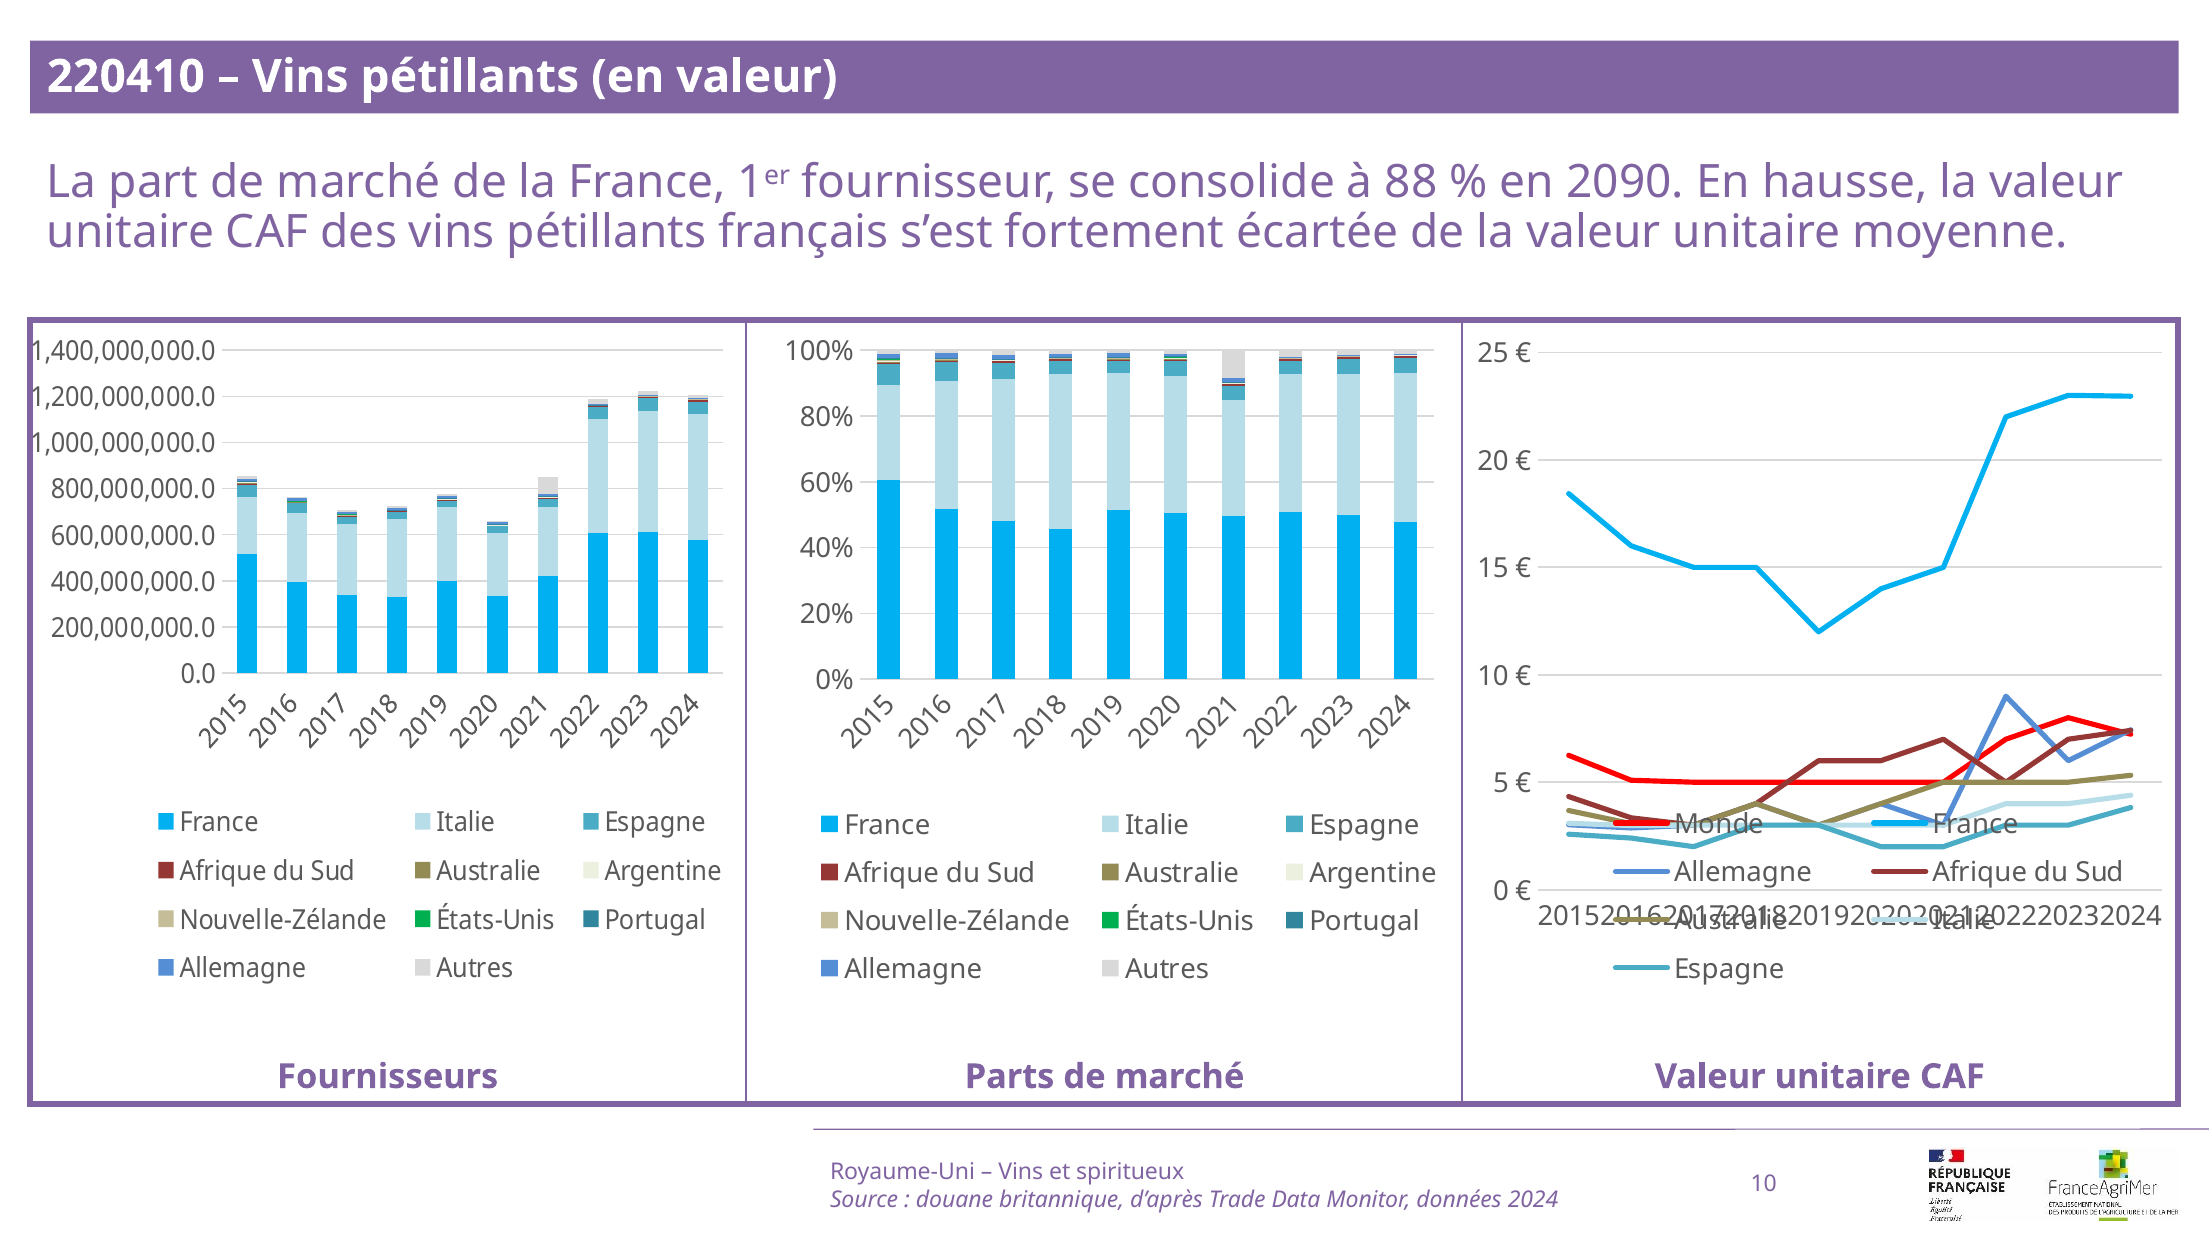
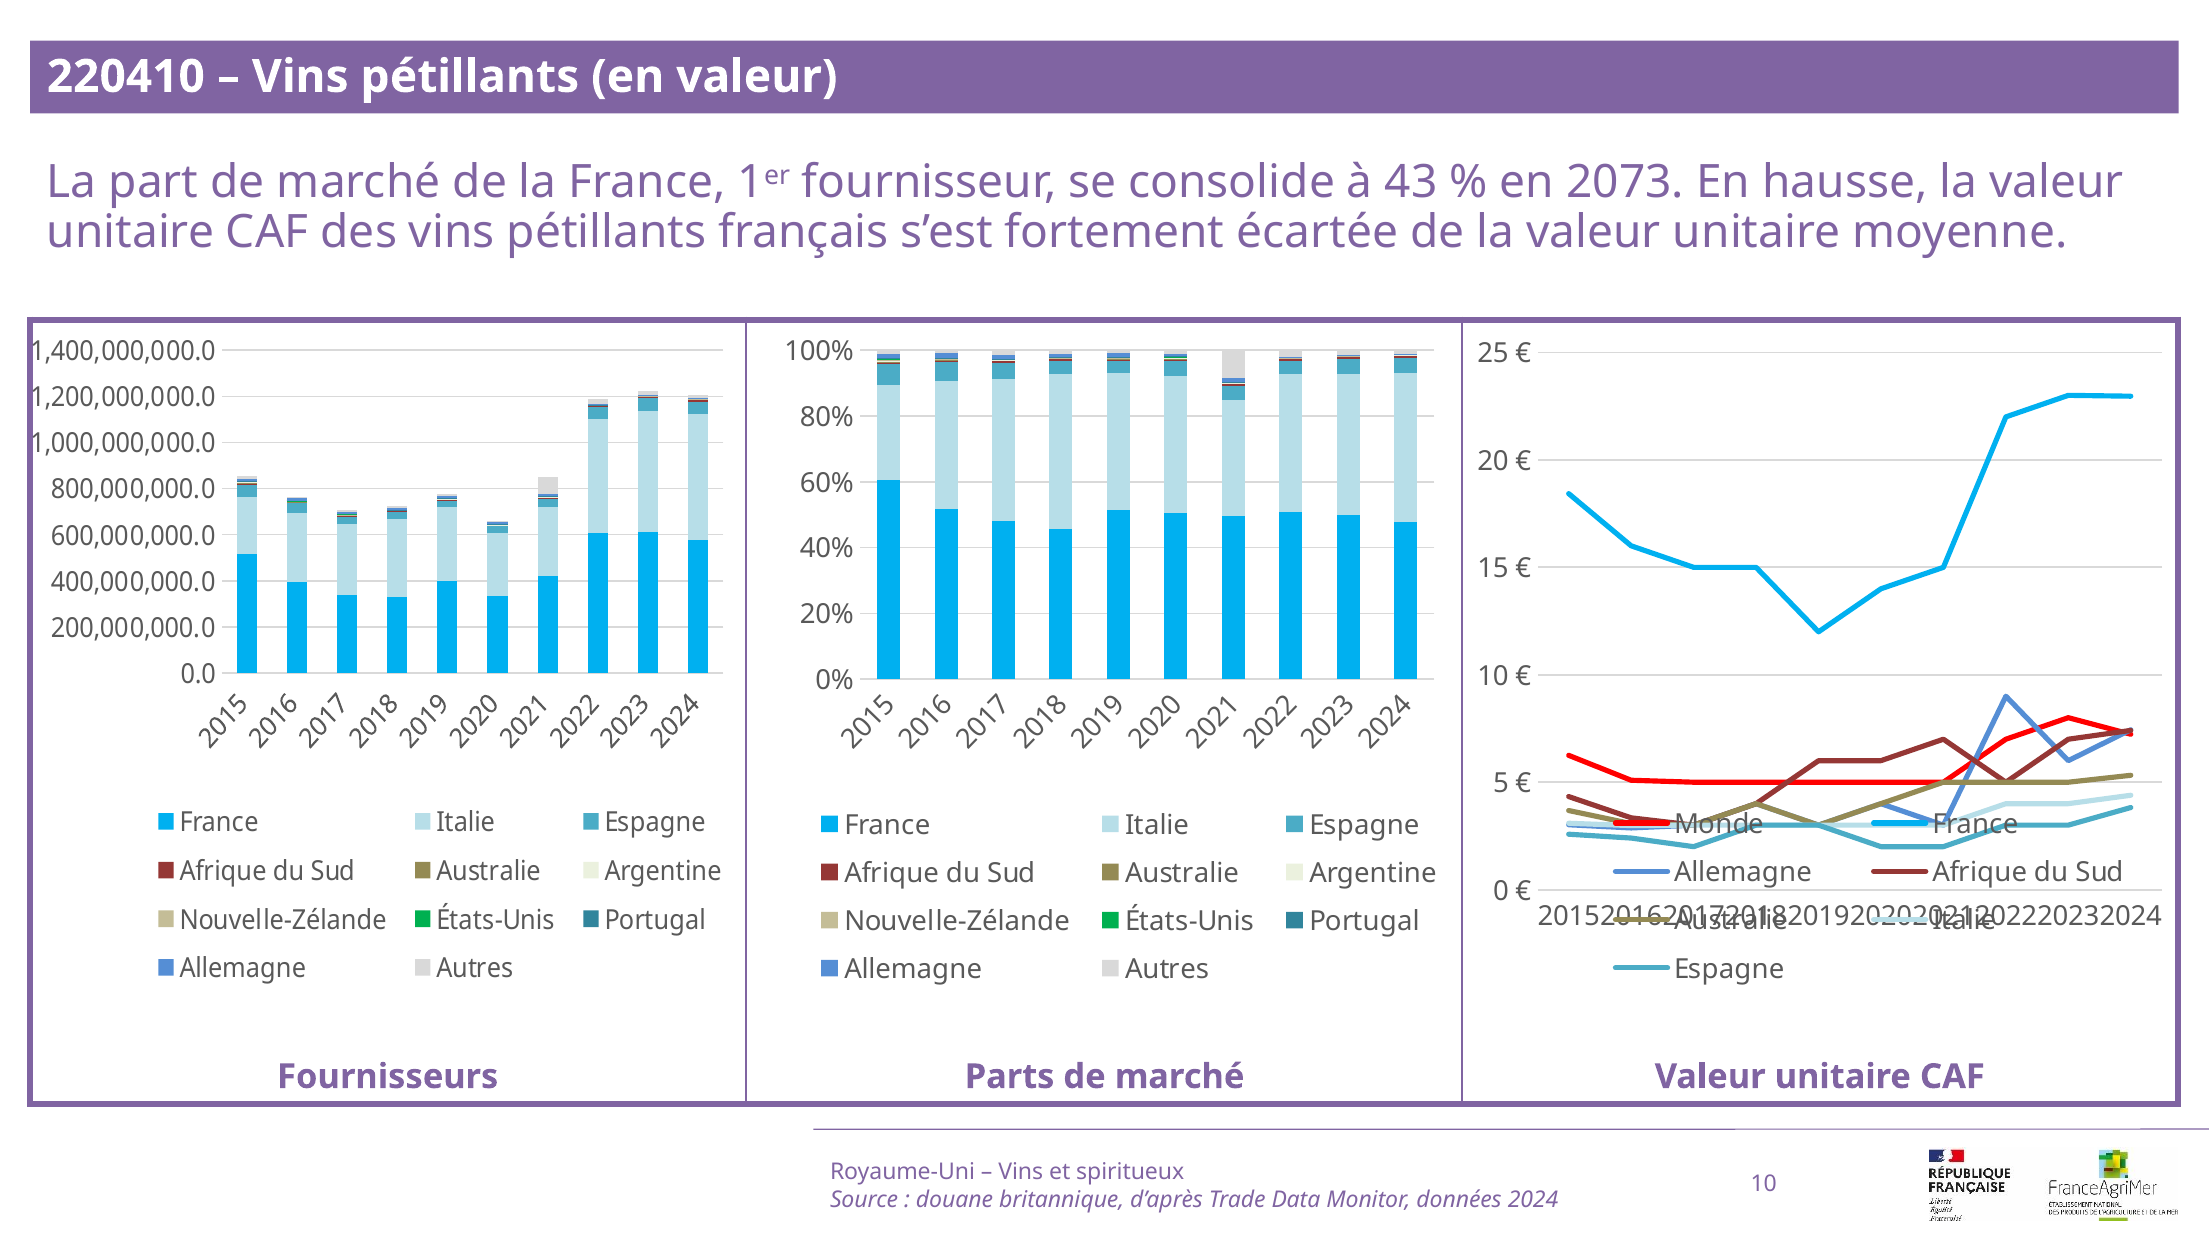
88: 88 -> 43
2090: 2090 -> 2073
